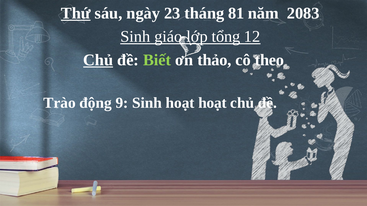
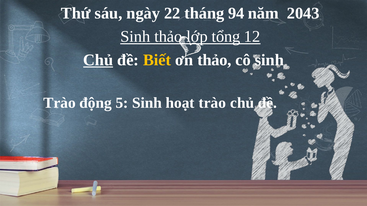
Thứ underline: present -> none
23: 23 -> 22
81: 81 -> 94
2083: 2083 -> 2043
Sinh giáo: giáo -> thảo
Biết colour: light green -> yellow
cô theo: theo -> sinh
9: 9 -> 5
hoạt hoạt: hoạt -> trào
